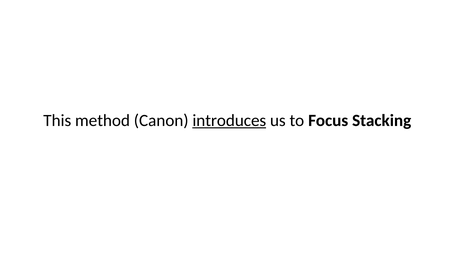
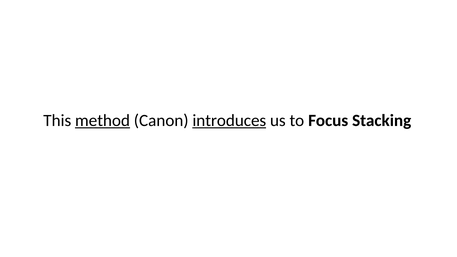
method underline: none -> present
